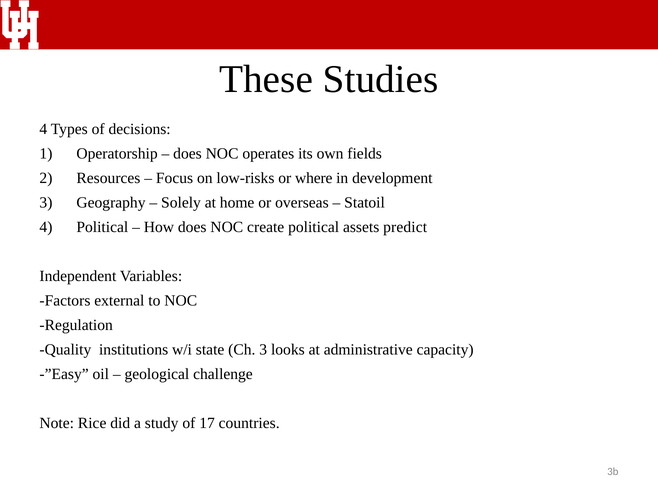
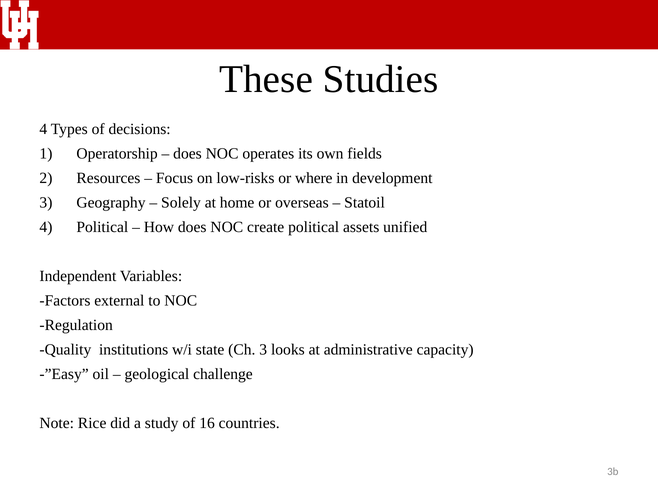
predict: predict -> unified
17: 17 -> 16
